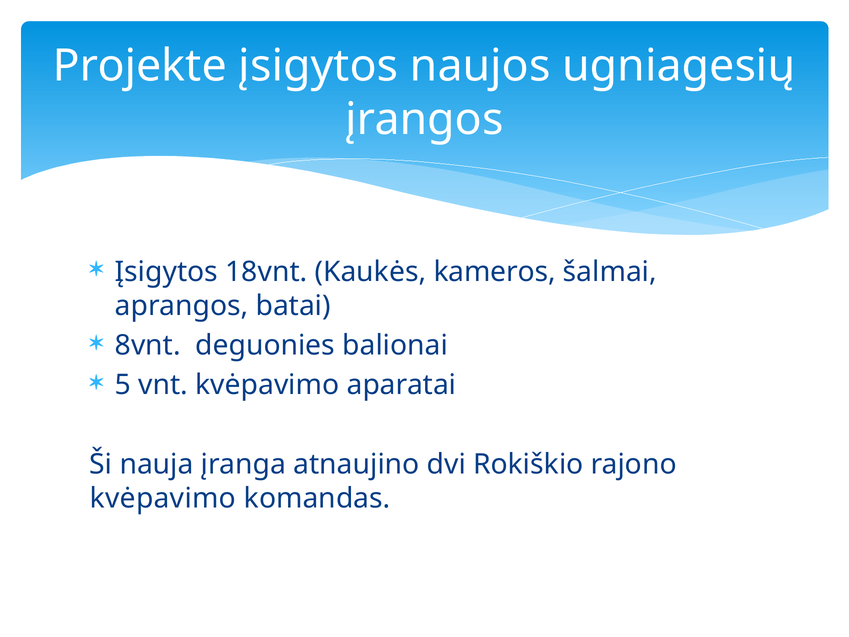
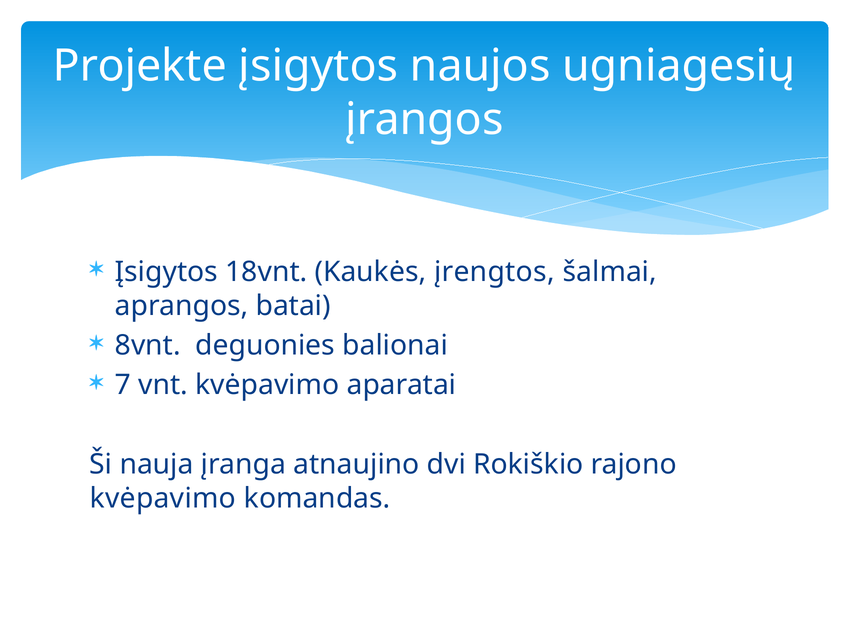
kameros: kameros -> įrengtos
5: 5 -> 7
